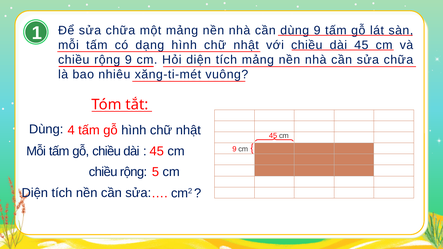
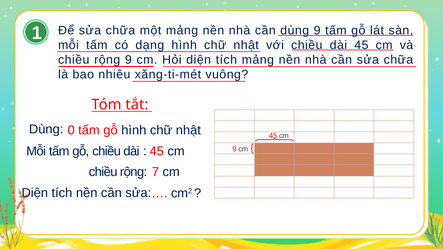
4: 4 -> 0
5: 5 -> 7
